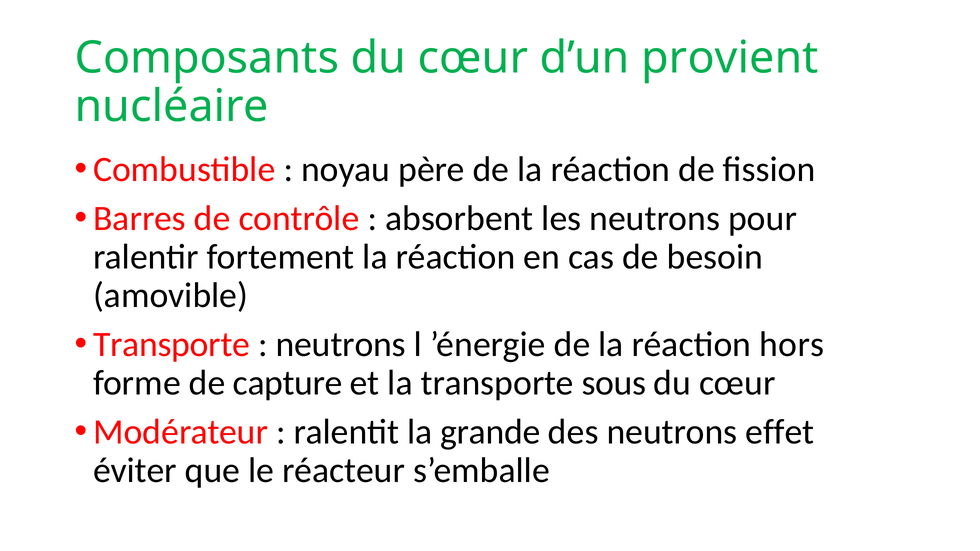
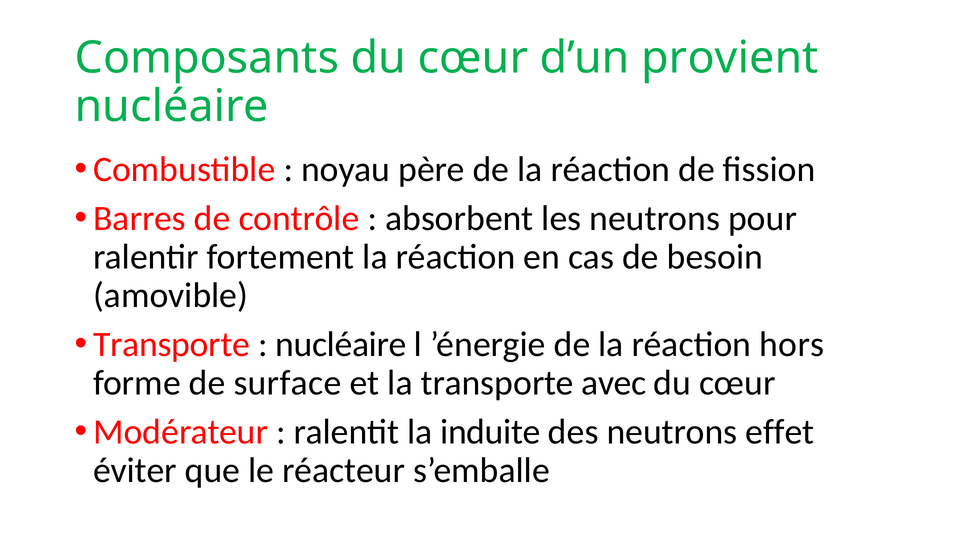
neutrons at (341, 344): neutrons -> nucléaire
capture: capture -> surface
sous: sous -> avec
grande: grande -> induite
